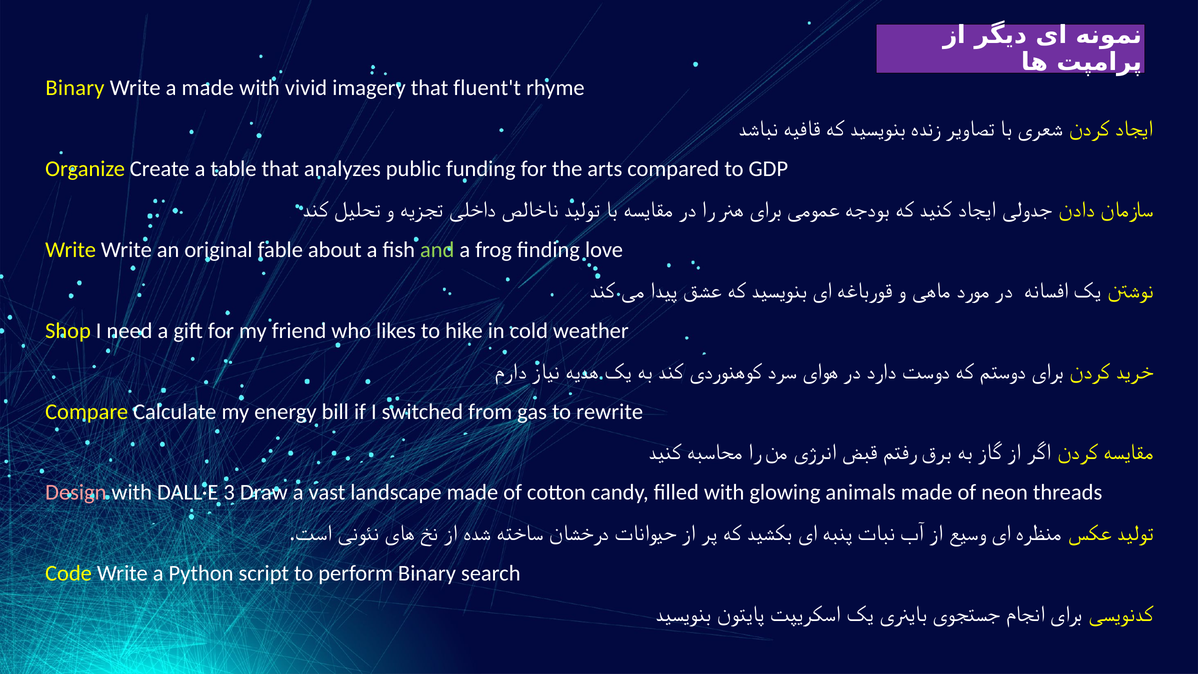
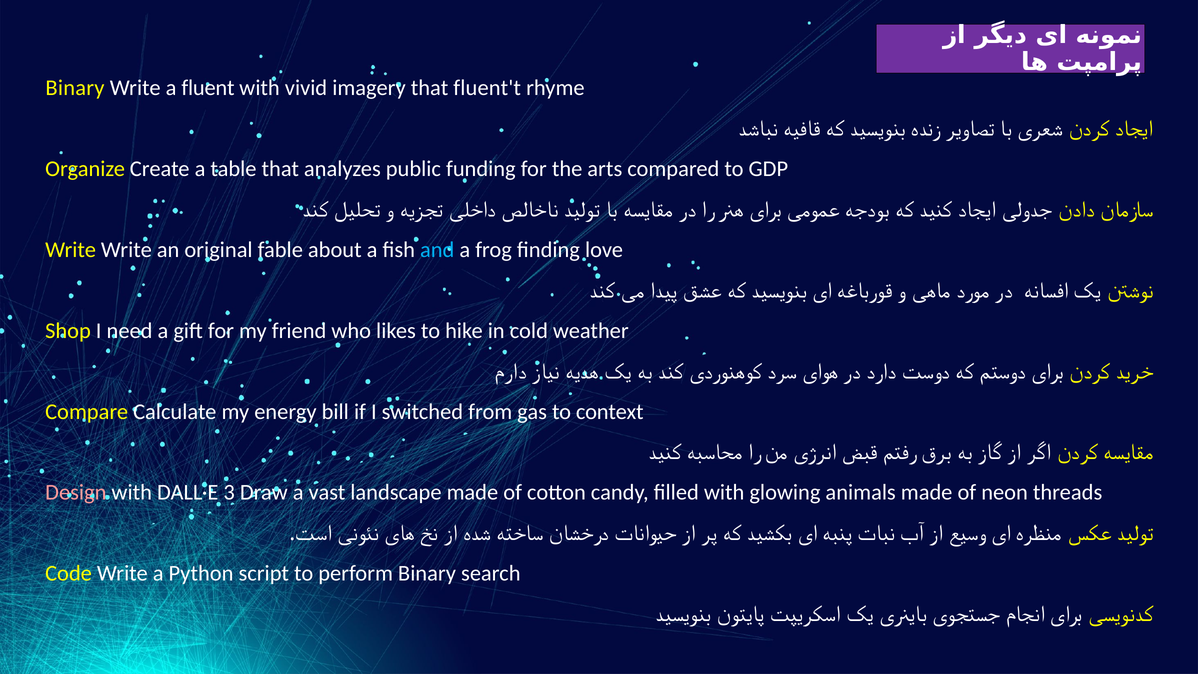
a made: made -> fluent
and colour: light green -> light blue
rewrite: rewrite -> context
